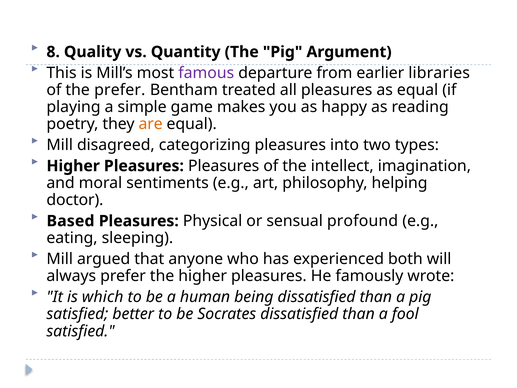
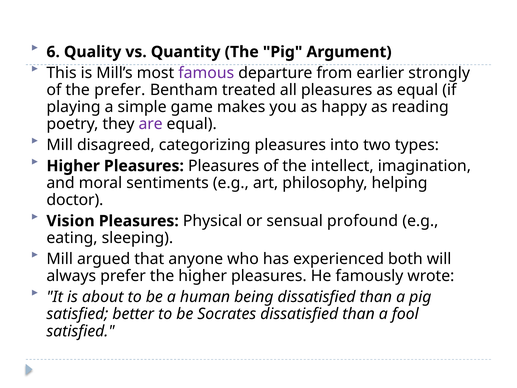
8: 8 -> 6
libraries: libraries -> strongly
are colour: orange -> purple
Based: Based -> Vision
which: which -> about
